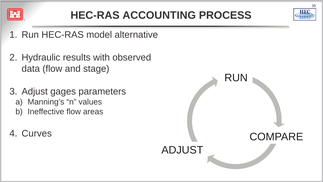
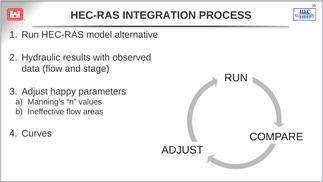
ACCOUNTING: ACCOUNTING -> INTEGRATION
gages: gages -> happy
